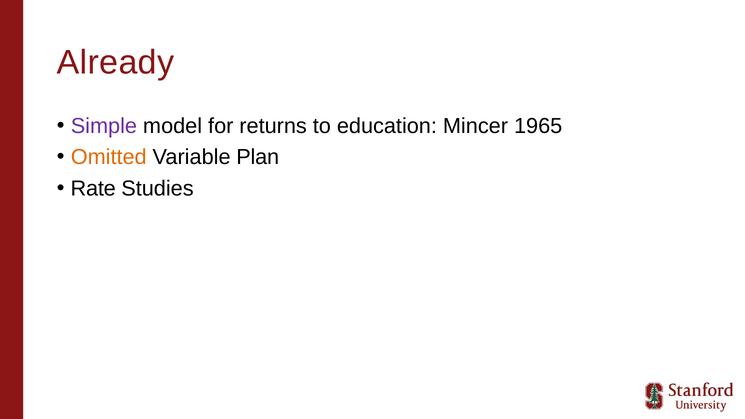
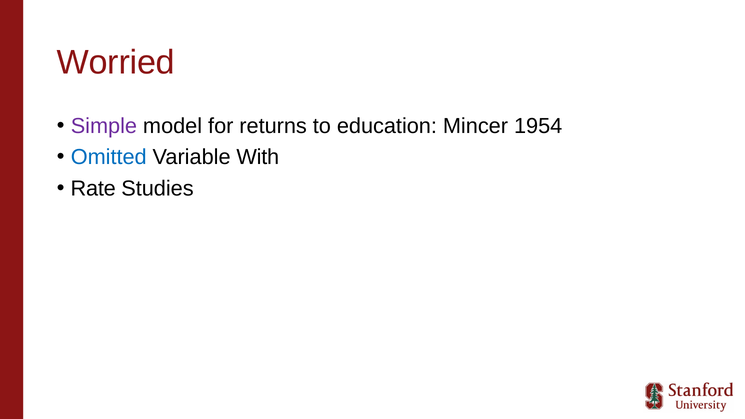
Already: Already -> Worried
1965: 1965 -> 1954
Omitted colour: orange -> blue
Plan: Plan -> With
